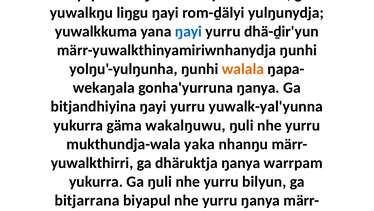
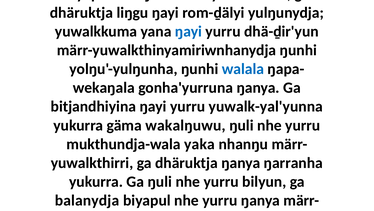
yuwalkŋu at (81, 13): yuwalkŋu -> dhäruktja
walala colour: orange -> blue
warrpam: warrpam -> ŋarranha
bitjarrana: bitjarrana -> balanydja
